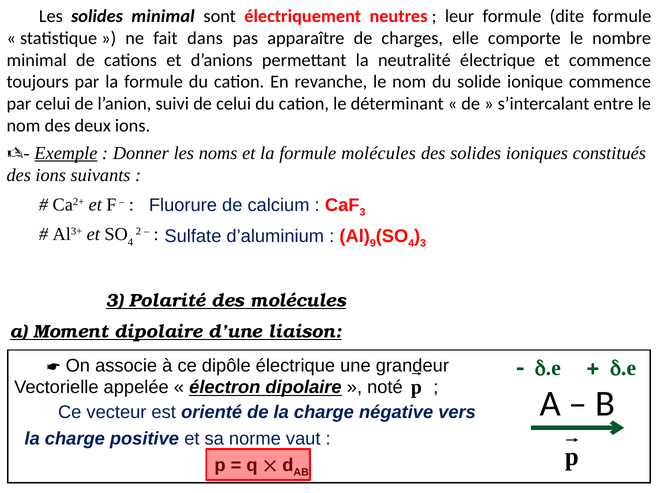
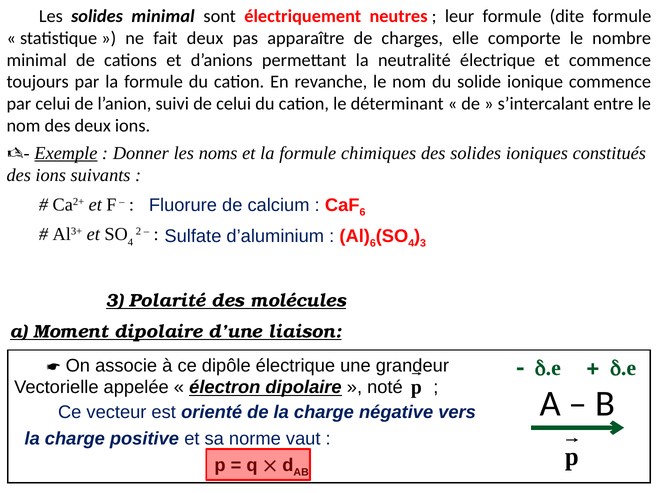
fait dans: dans -> deux
formule molécules: molécules -> chimiques
3 at (362, 212): 3 -> 6
9 at (373, 243): 9 -> 6
